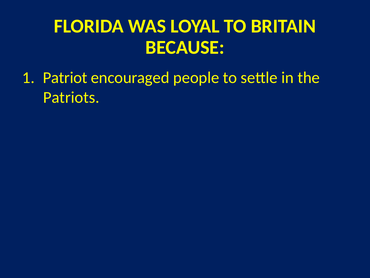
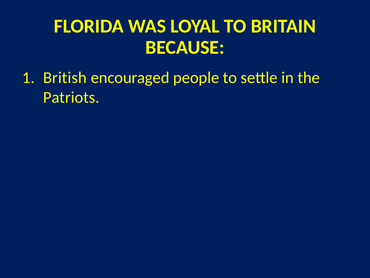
Patriot: Patriot -> British
